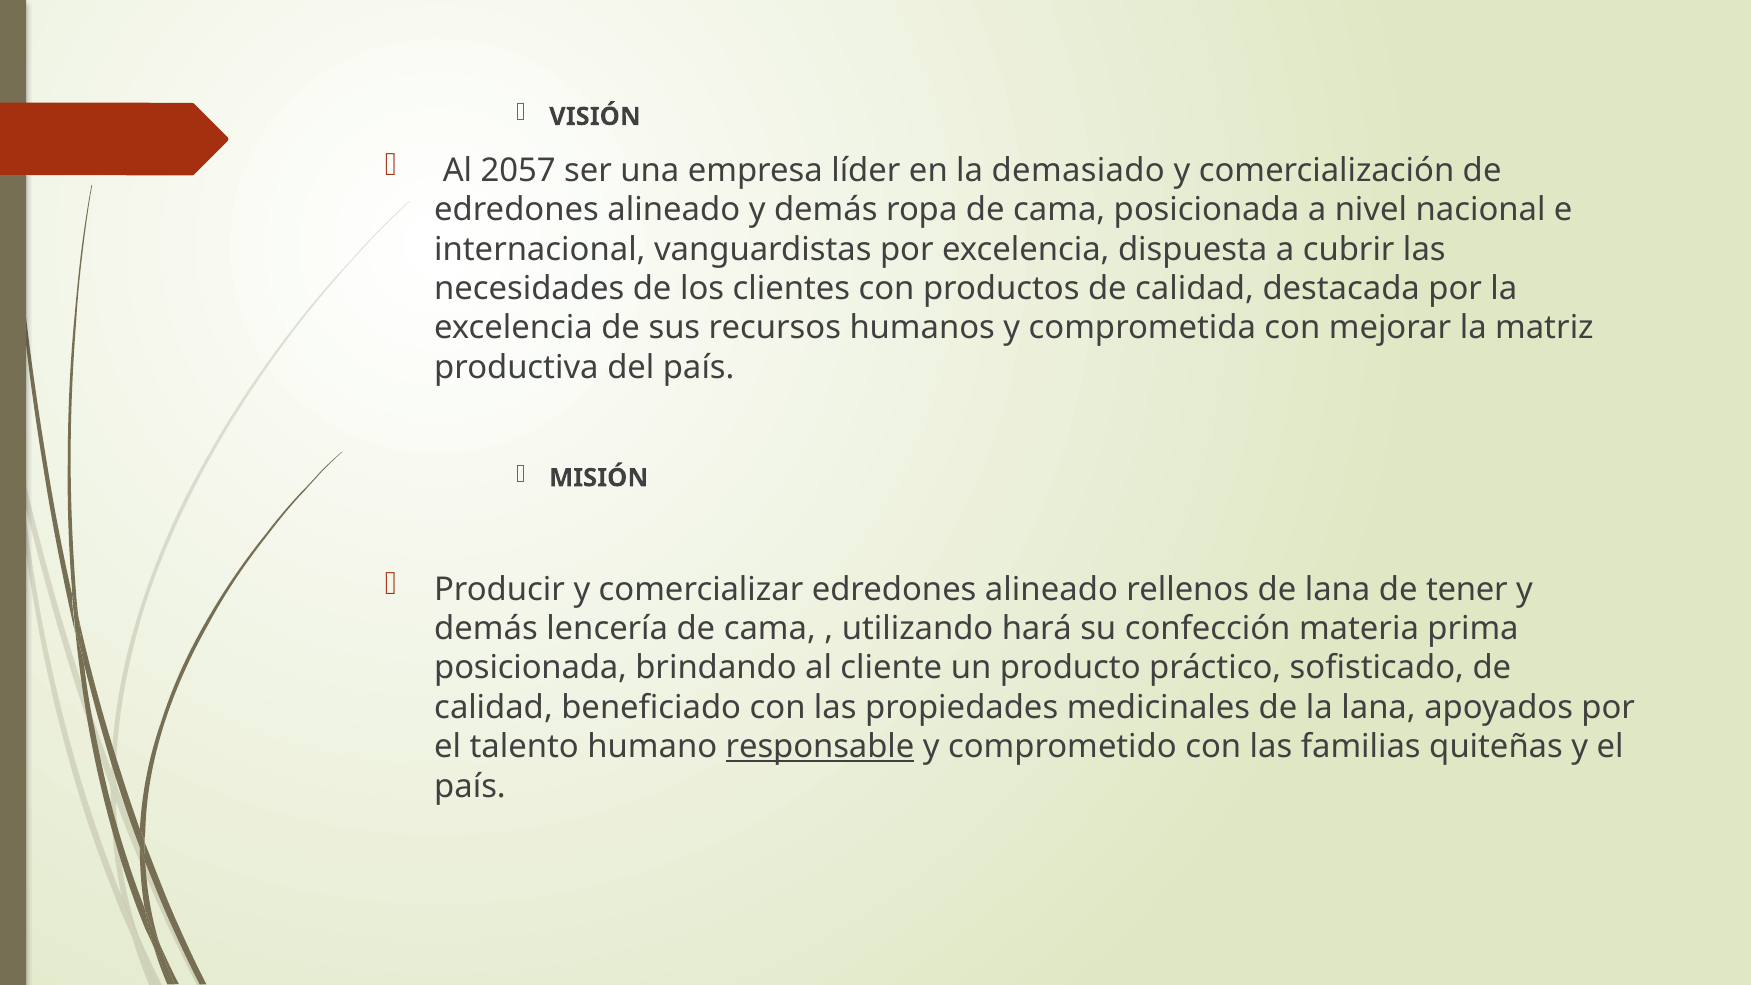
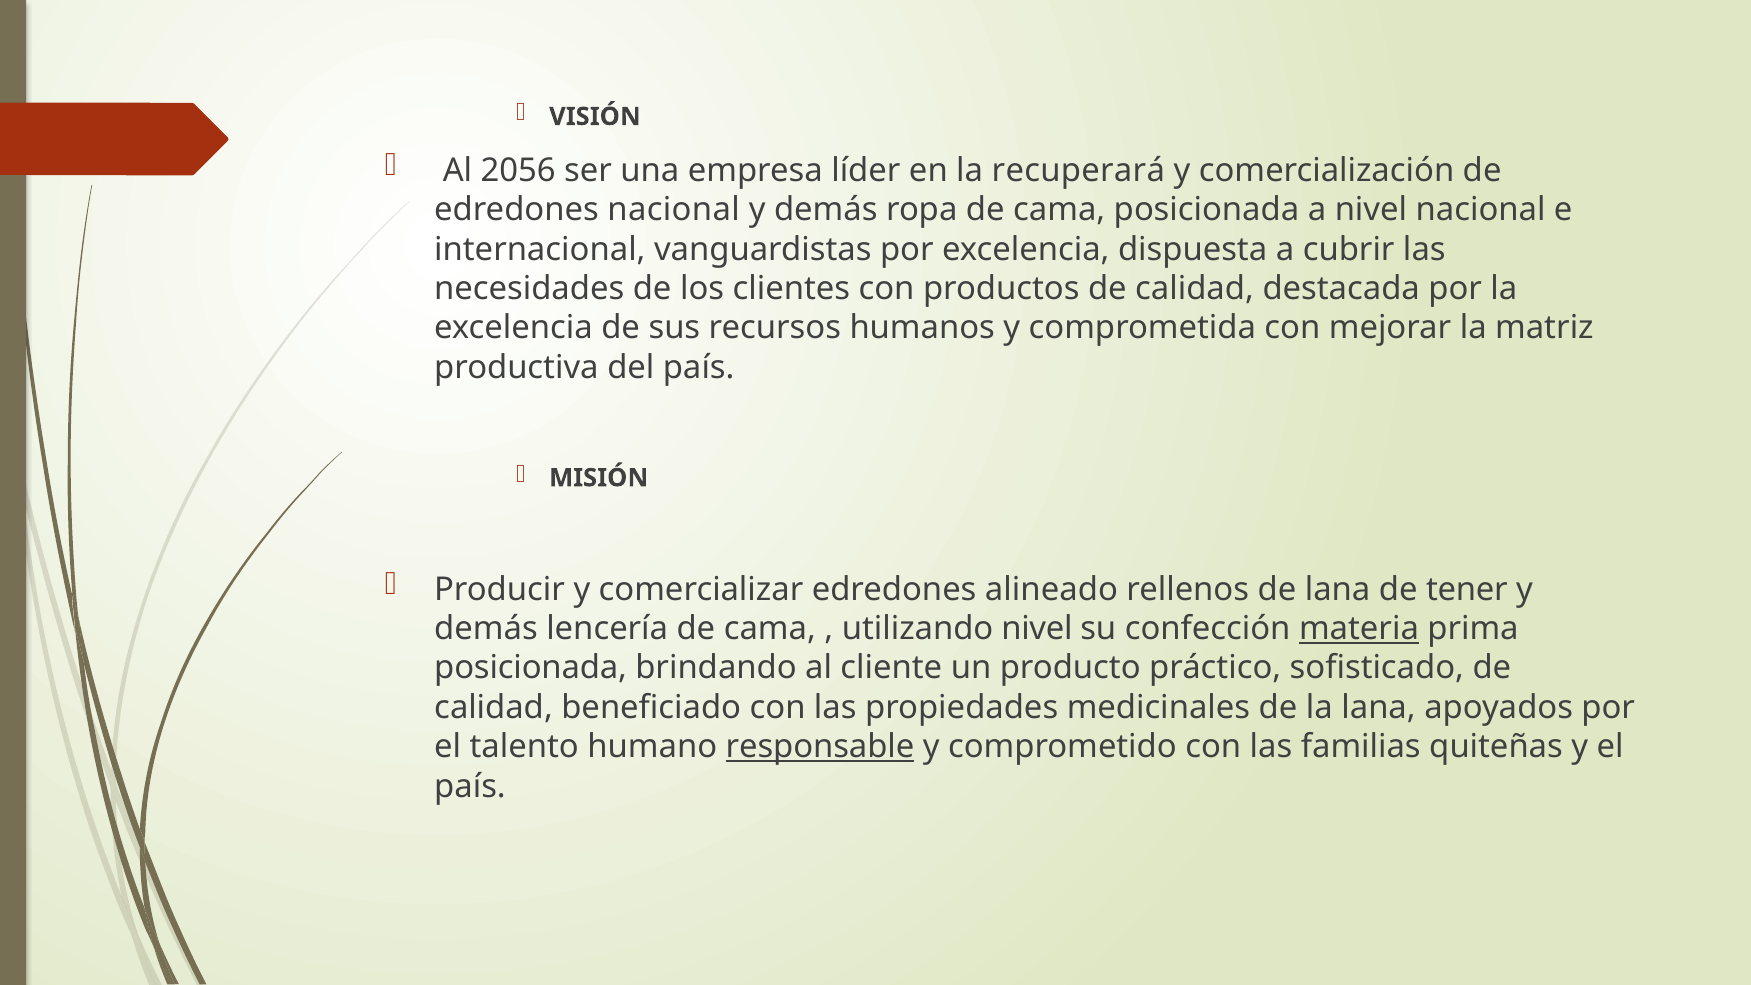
2057: 2057 -> 2056
demasiado: demasiado -> recuperará
alineado at (674, 210): alineado -> nacional
utilizando hará: hará -> nivel
materia underline: none -> present
